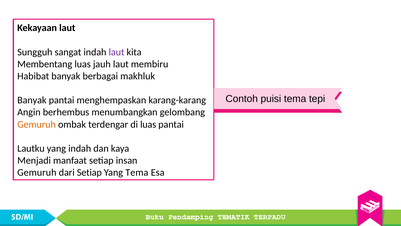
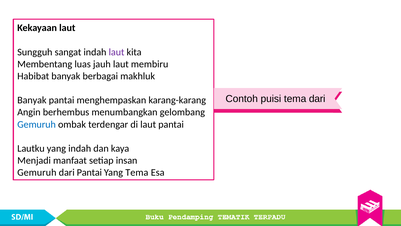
tema tepi: tepi -> dari
Gemuruh at (37, 124) colour: orange -> blue
di luas: luas -> laut
dari Setiap: Setiap -> Pantai
